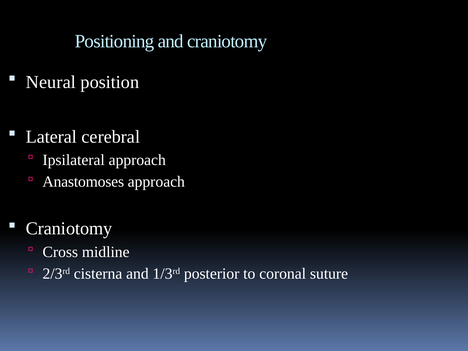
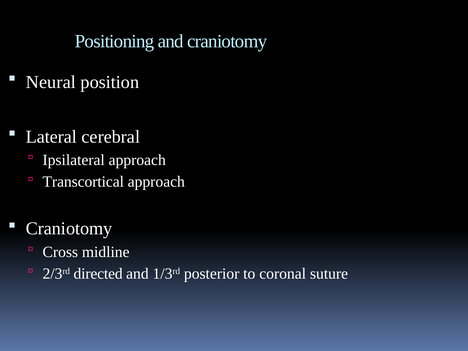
Anastomoses: Anastomoses -> Transcortical
cisterna: cisterna -> directed
